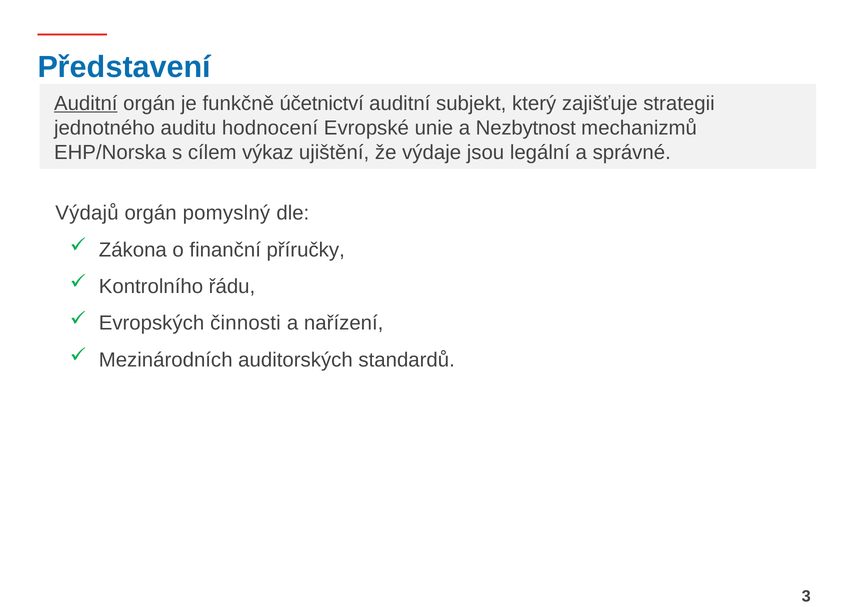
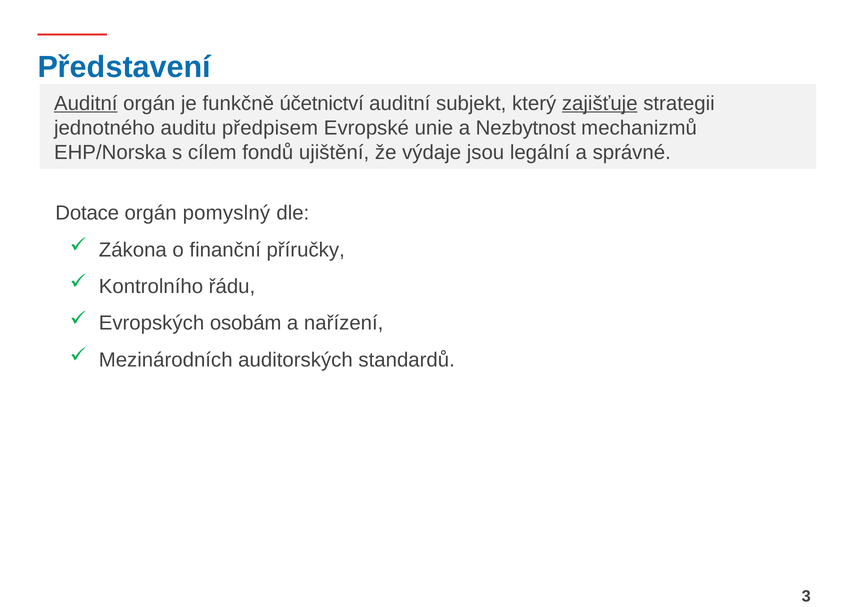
zajišťuje underline: none -> present
hodnocení: hodnocení -> předpisem
výkaz: výkaz -> fondů
Výdajů: Výdajů -> Dotace
činnosti: činnosti -> osobám
